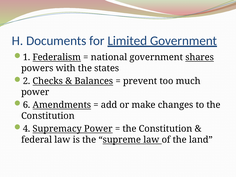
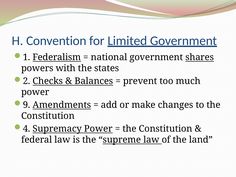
Documents: Documents -> Convention
6: 6 -> 9
